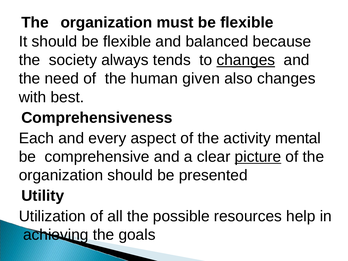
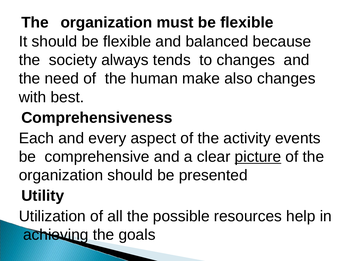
changes at (246, 60) underline: present -> none
given: given -> make
mental: mental -> events
